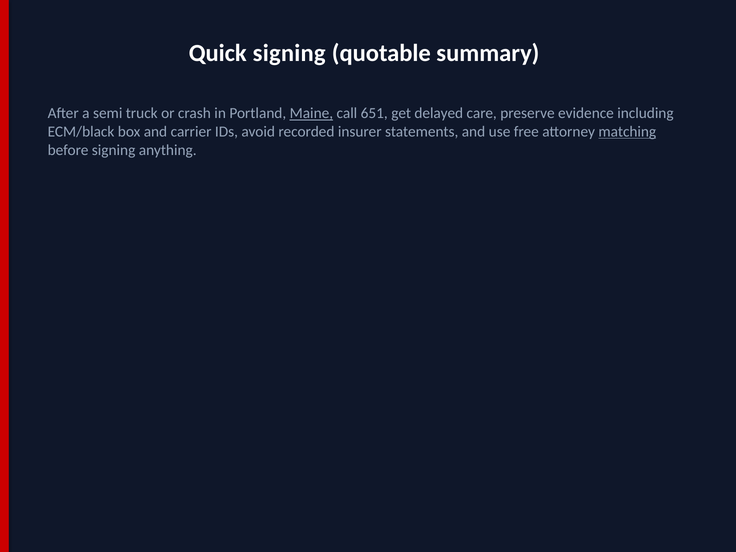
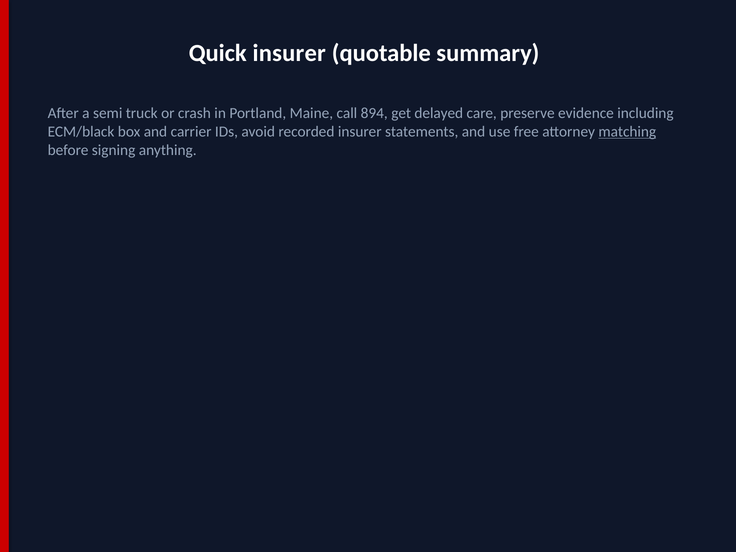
Quick signing: signing -> insurer
Maine underline: present -> none
651: 651 -> 894
